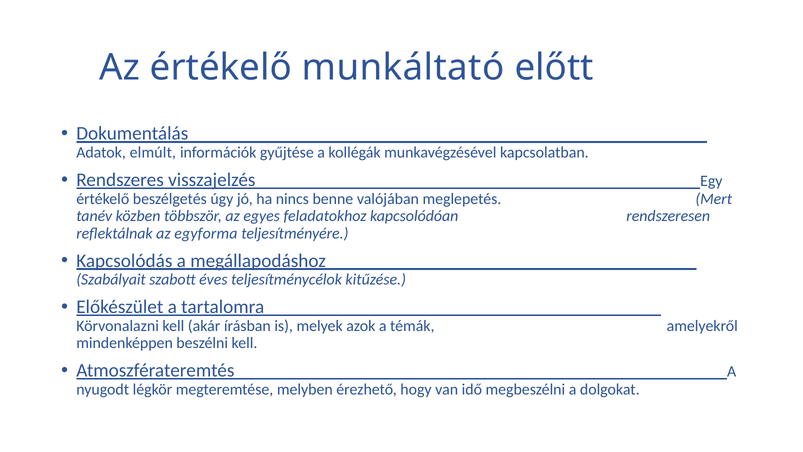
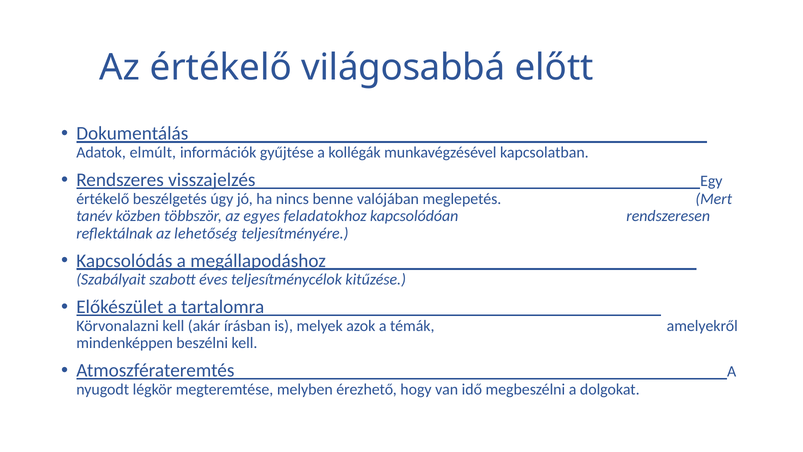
munkáltató: munkáltató -> világosabbá
egyforma: egyforma -> lehetőség
